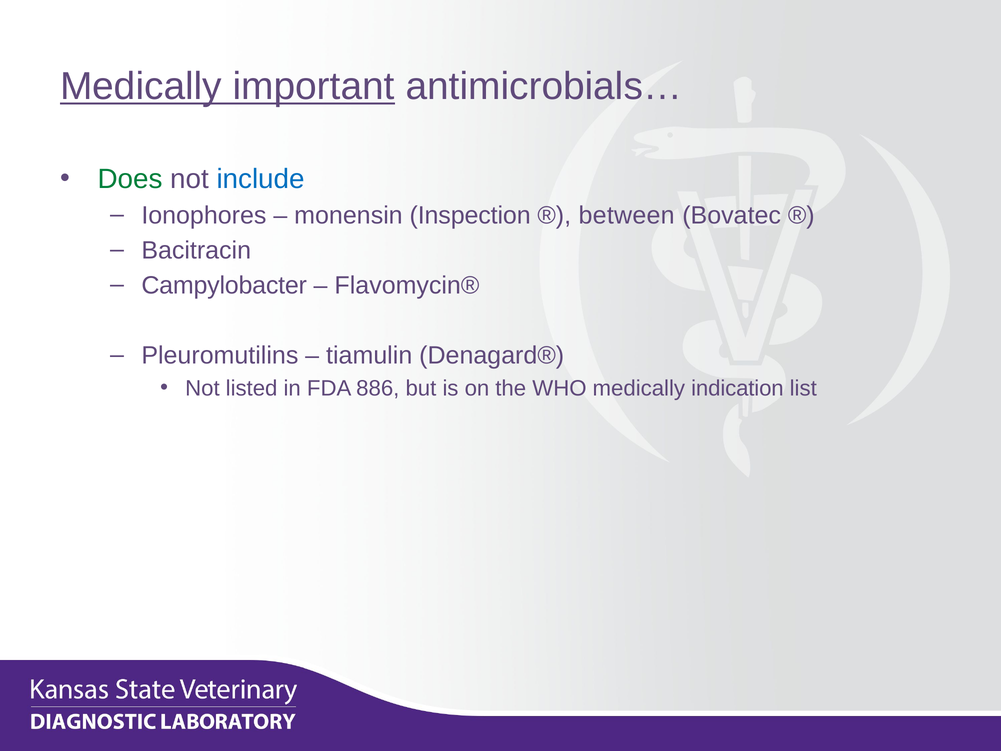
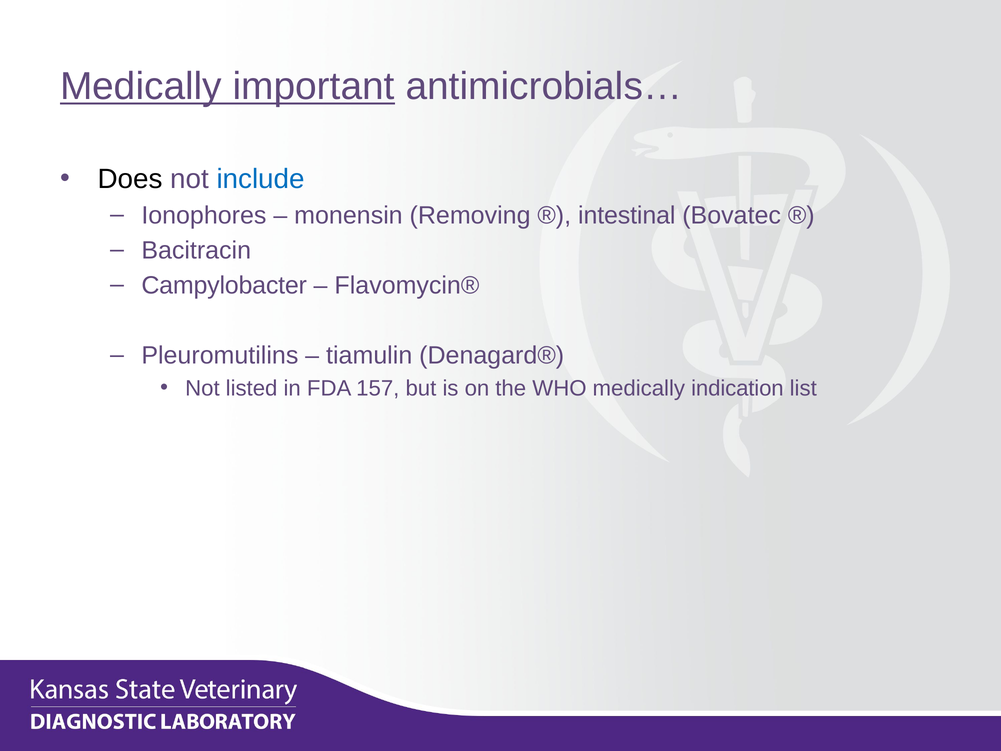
Does colour: green -> black
Inspection: Inspection -> Removing
between: between -> intestinal
886: 886 -> 157
